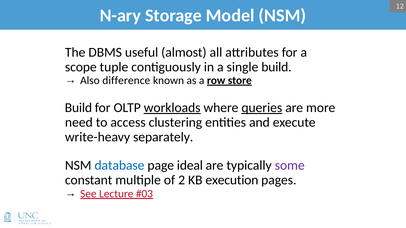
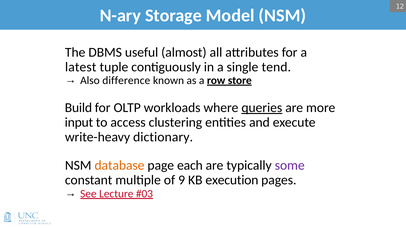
scope: scope -> latest
single build: build -> tend
workloads underline: present -> none
need: need -> input
separately: separately -> dictionary
database colour: blue -> orange
ideal: ideal -> each
2: 2 -> 9
